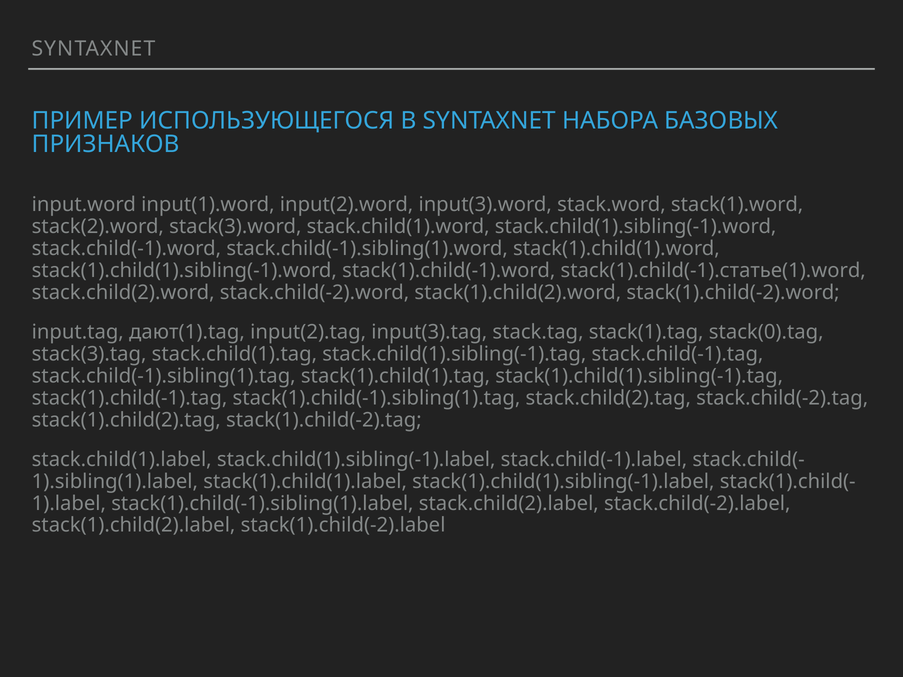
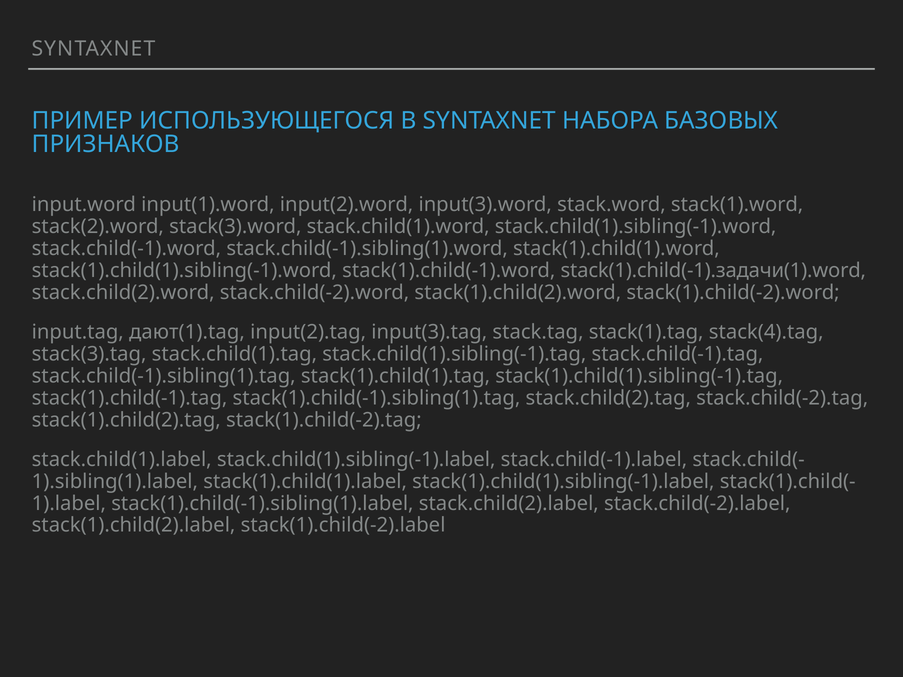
stack(1).child(-1).статье(1).word: stack(1).child(-1).статье(1).word -> stack(1).child(-1).задачи(1).word
stack(0).tag: stack(0).tag -> stack(4).tag
